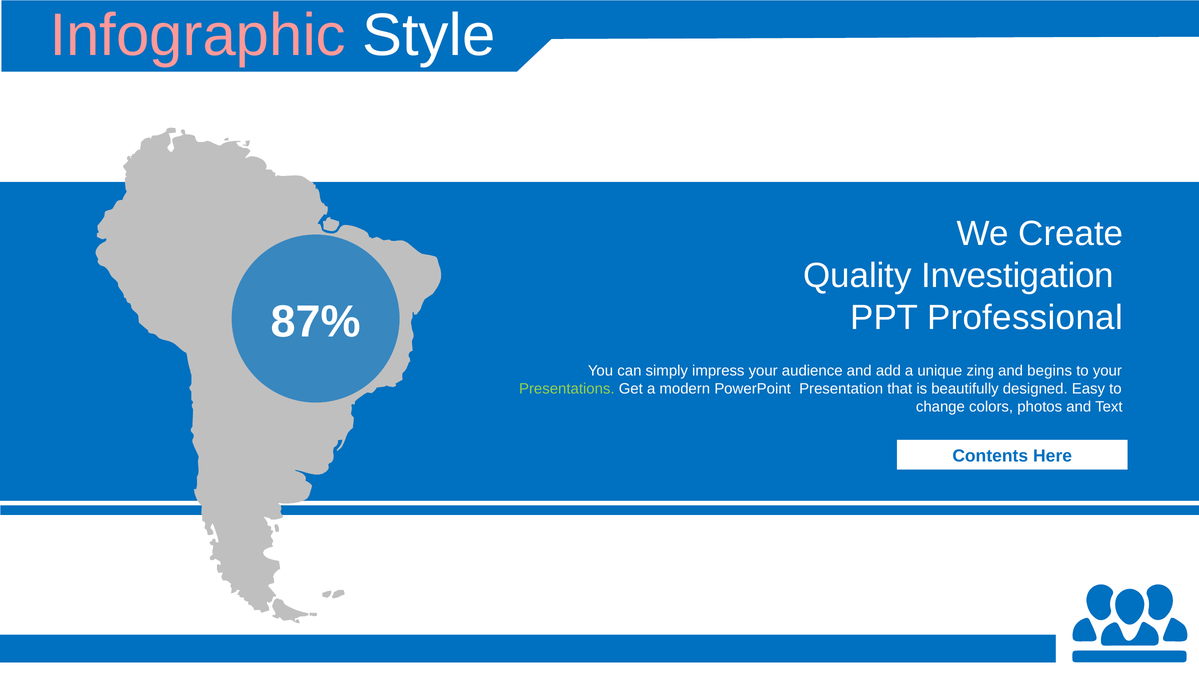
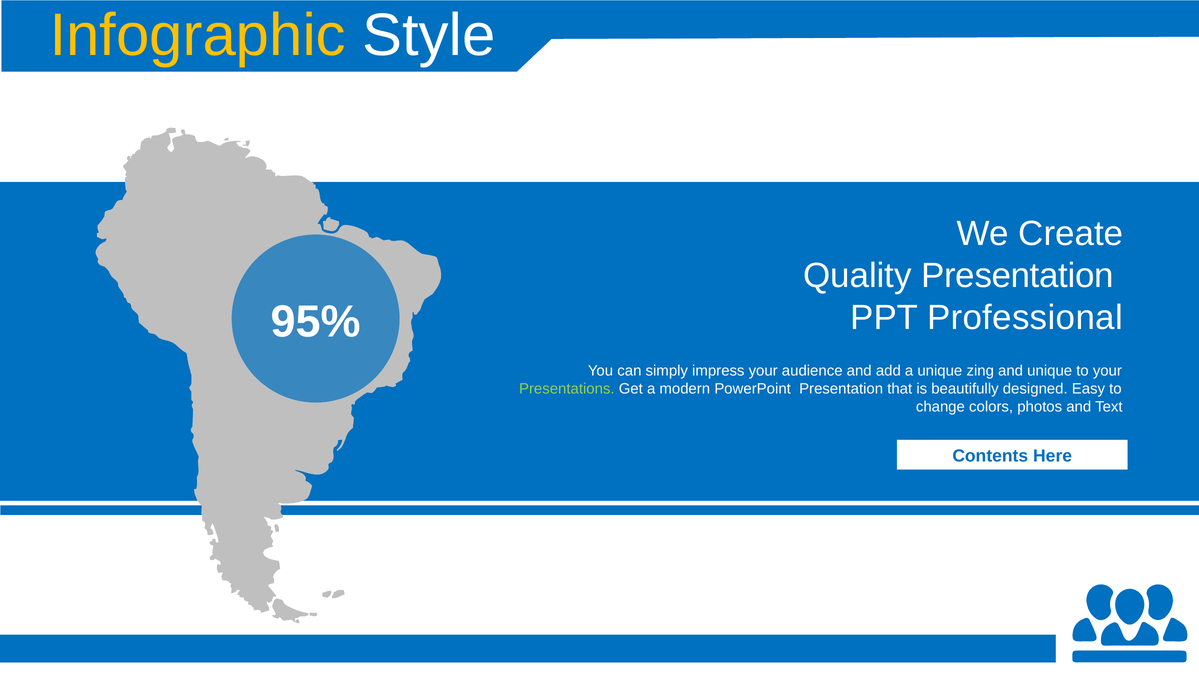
Infographic colour: pink -> yellow
Quality Investigation: Investigation -> Presentation
87%: 87% -> 95%
and begins: begins -> unique
